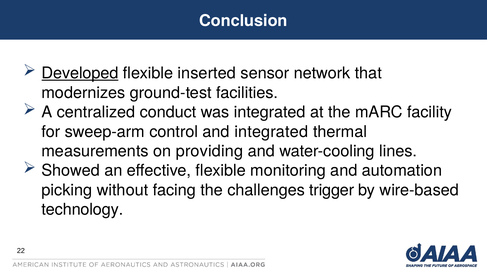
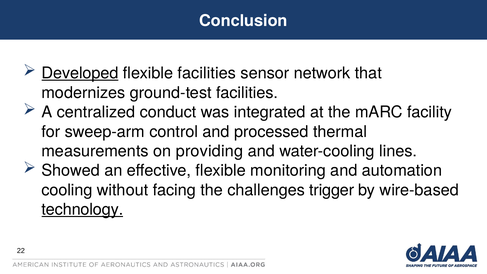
flexible inserted: inserted -> facilities
and integrated: integrated -> processed
picking: picking -> cooling
technology underline: none -> present
